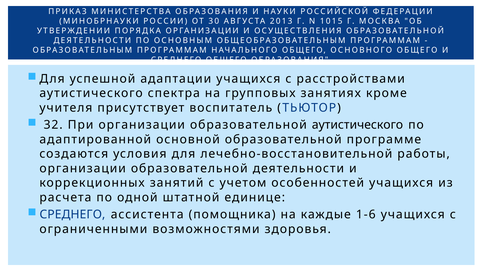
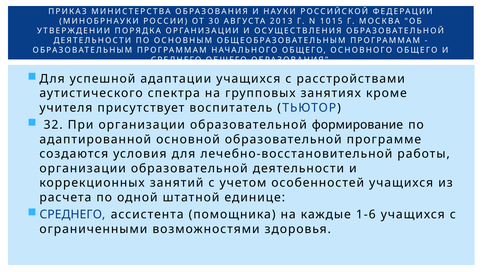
образовательной аутистического: аутистического -> формирование
